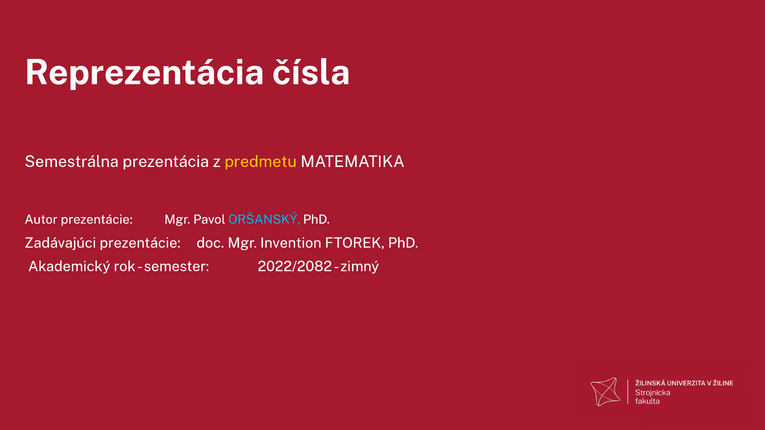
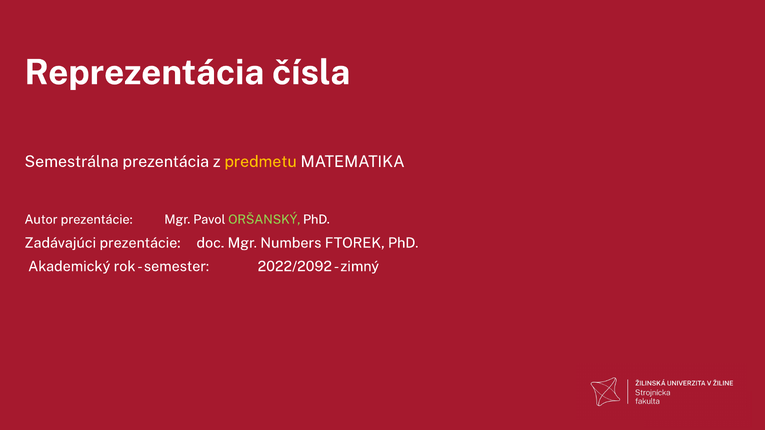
ORŠANSKÝ colour: light blue -> light green
Invention: Invention -> Numbers
2022/2082: 2022/2082 -> 2022/2092
